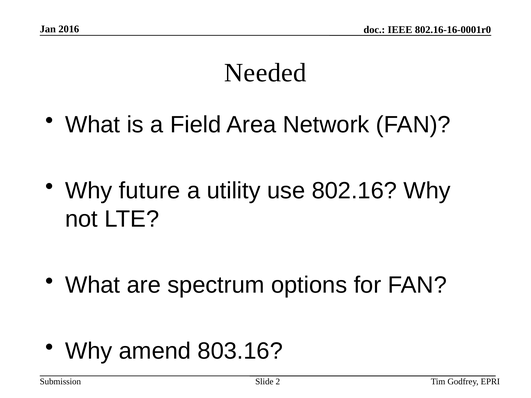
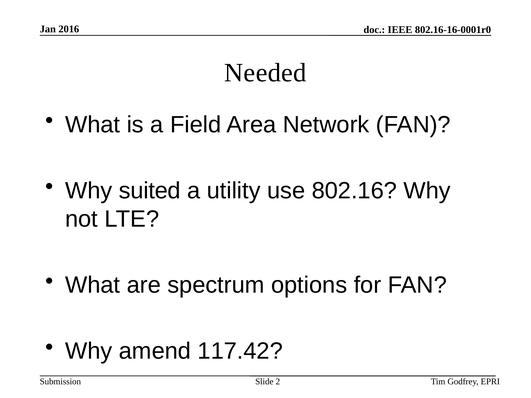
future: future -> suited
803.16: 803.16 -> 117.42
